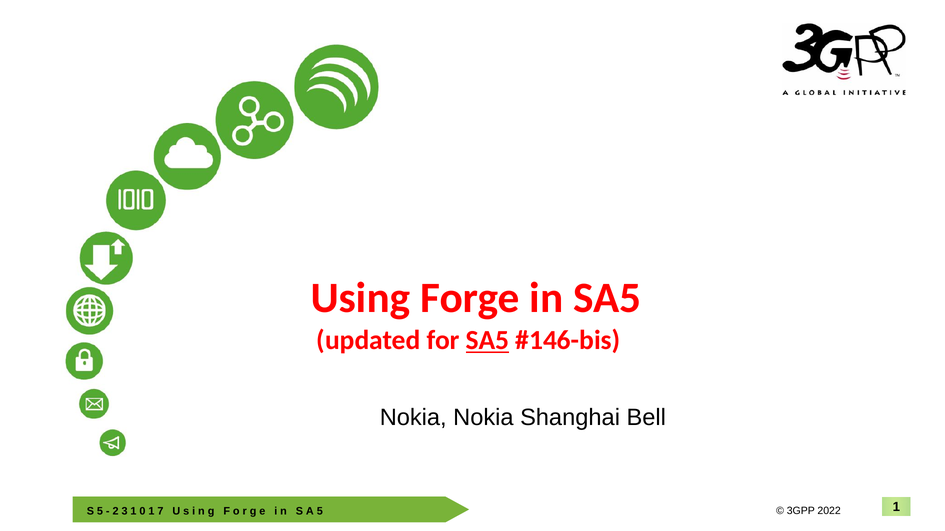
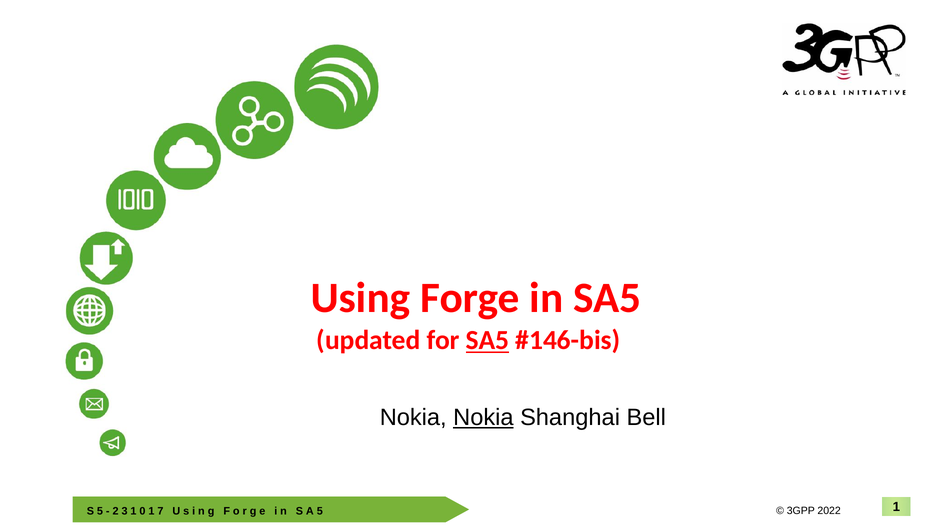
Nokia at (483, 418) underline: none -> present
